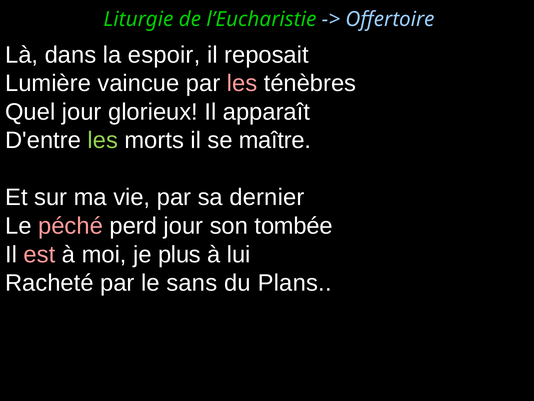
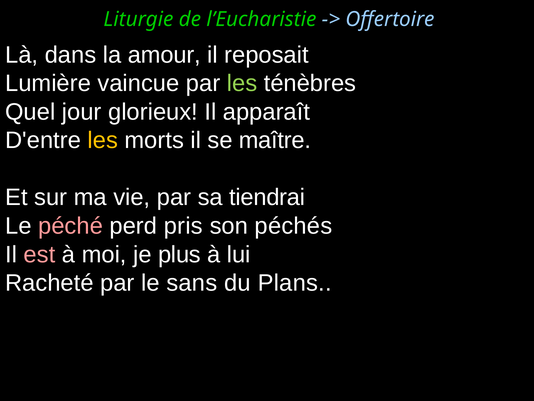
espoir: espoir -> amour
les at (242, 83) colour: pink -> light green
les at (103, 140) colour: light green -> yellow
dernier: dernier -> tiendrai
perd jour: jour -> pris
tombée: tombée -> péchés
